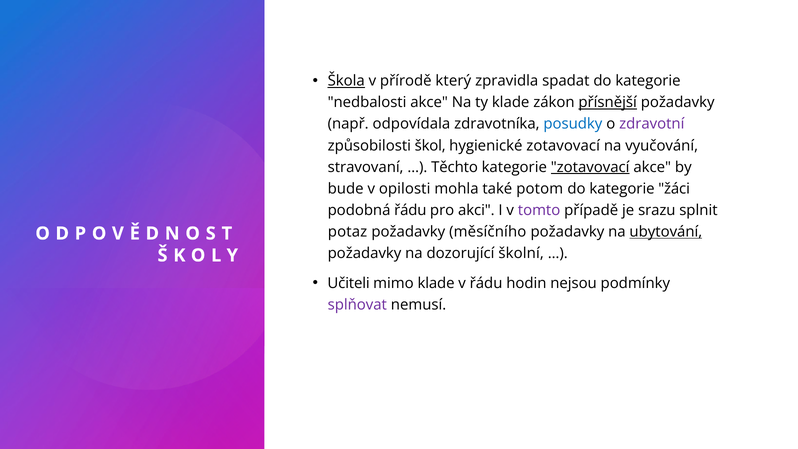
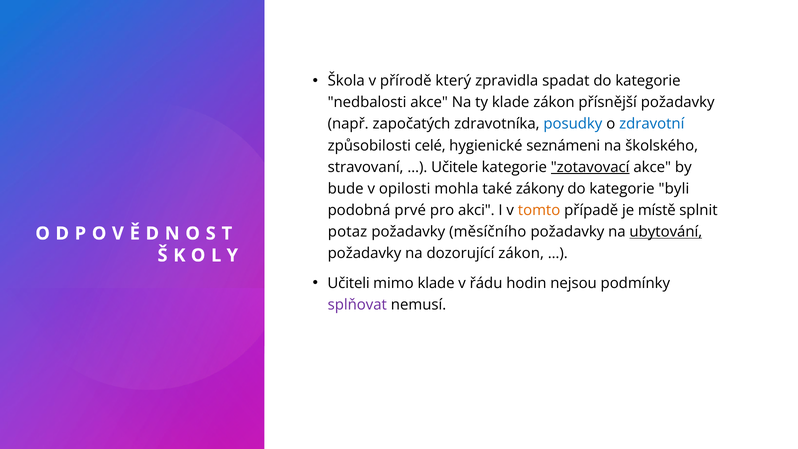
Škola underline: present -> none
přísnější underline: present -> none
odpovídala: odpovídala -> započatých
zdravotní colour: purple -> blue
škol: škol -> celé
hygienické zotavovací: zotavovací -> seznámeni
vyučování: vyučování -> školského
Těchto: Těchto -> Učitele
potom: potom -> zákony
žáci: žáci -> byli
podobná řádu: řádu -> prvé
tomto colour: purple -> orange
srazu: srazu -> místě
dozorující školní: školní -> zákon
